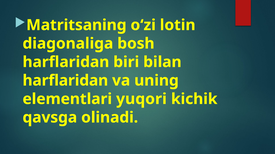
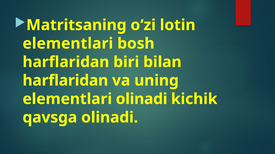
diagonaliga at (68, 44): diagonaliga -> elementlari
elementlari yuqori: yuqori -> olinadi
